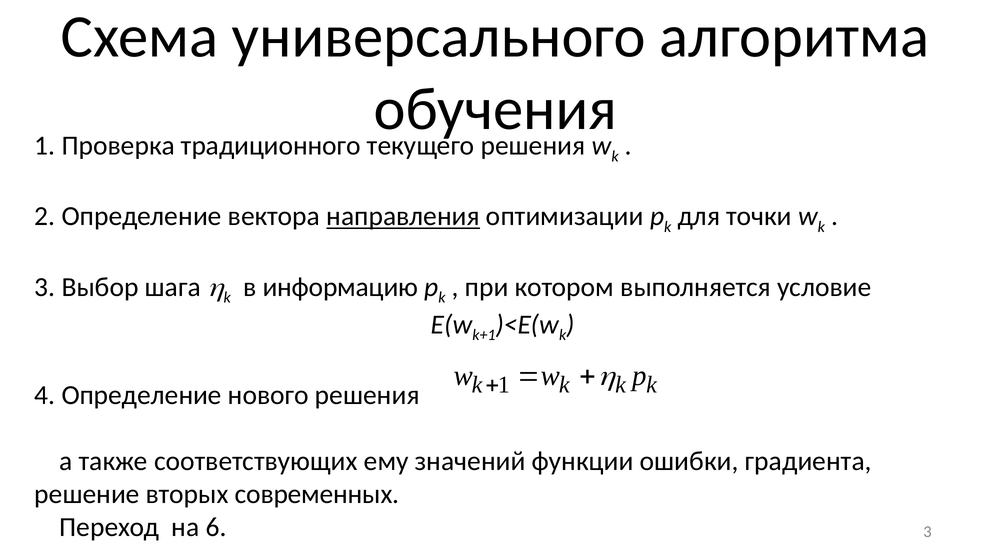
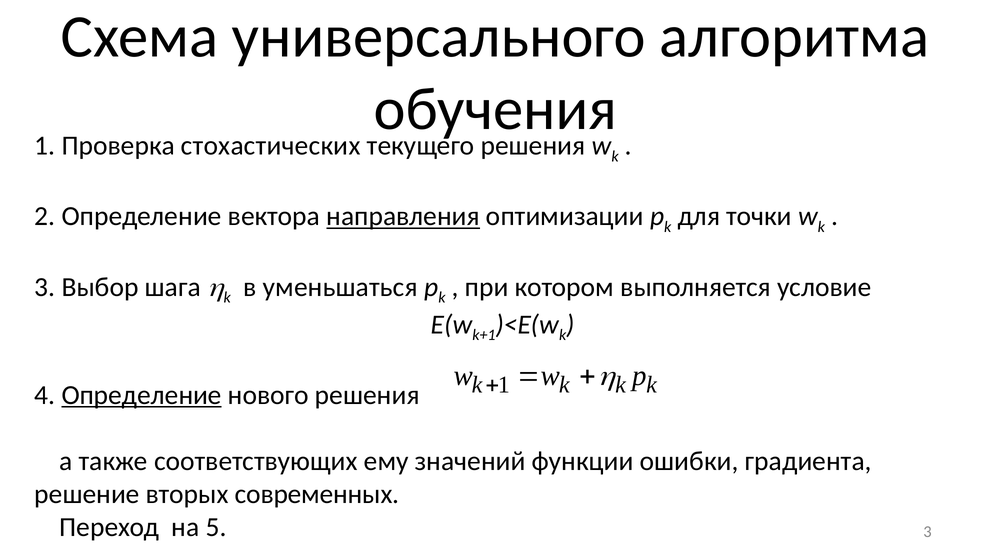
традиционного: традиционного -> стохастических
информацию: информацию -> уменьшаться
Определение at (142, 395) underline: none -> present
6: 6 -> 5
